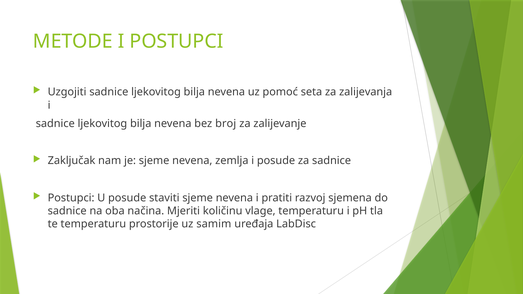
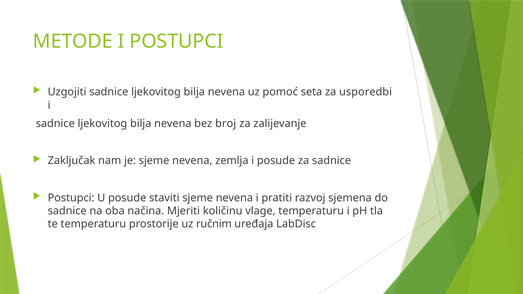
zalijevanja: zalijevanja -> usporedbi
samim: samim -> ručnim
